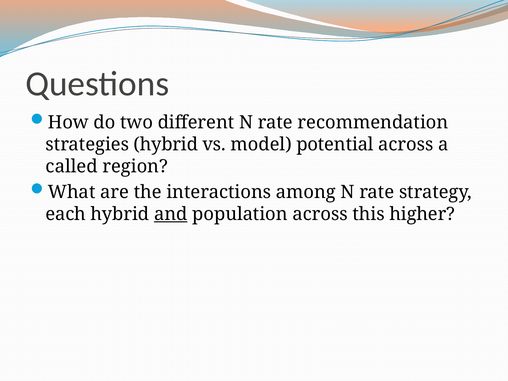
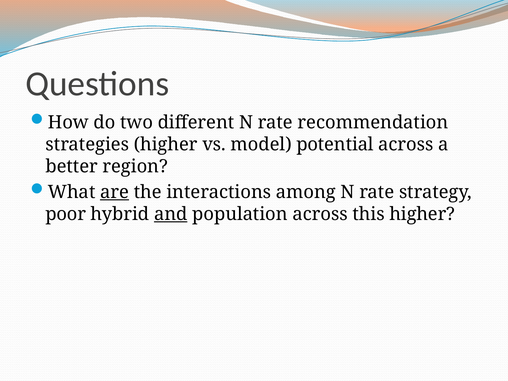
strategies hybrid: hybrid -> higher
called: called -> better
are underline: none -> present
each: each -> poor
